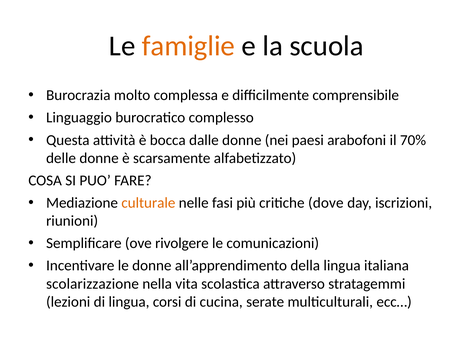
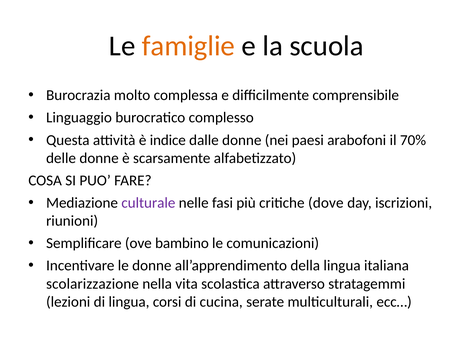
bocca: bocca -> indice
culturale colour: orange -> purple
rivolgere: rivolgere -> bambino
